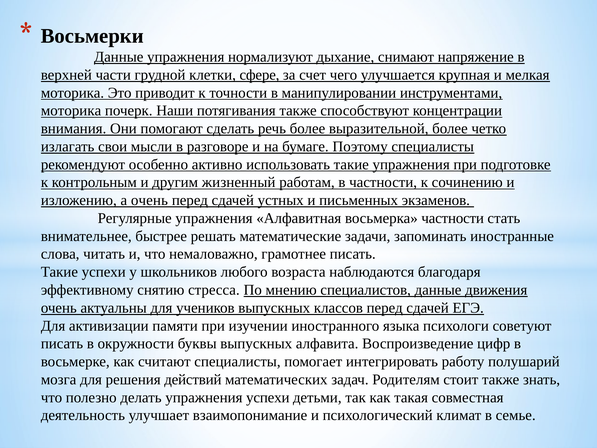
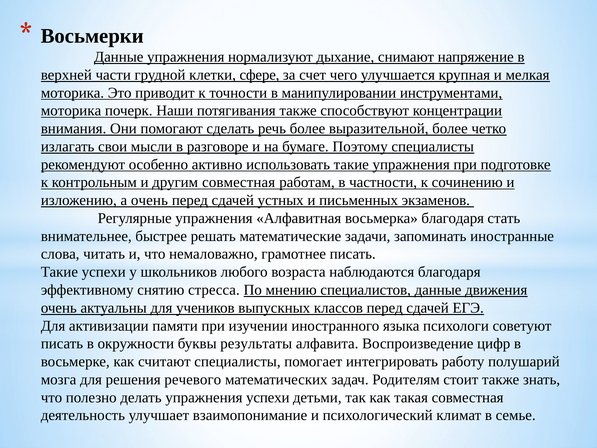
другим жизненный: жизненный -> совместная
восьмерка частности: частности -> благодаря
буквы выпускных: выпускных -> результаты
действий: действий -> речевого
